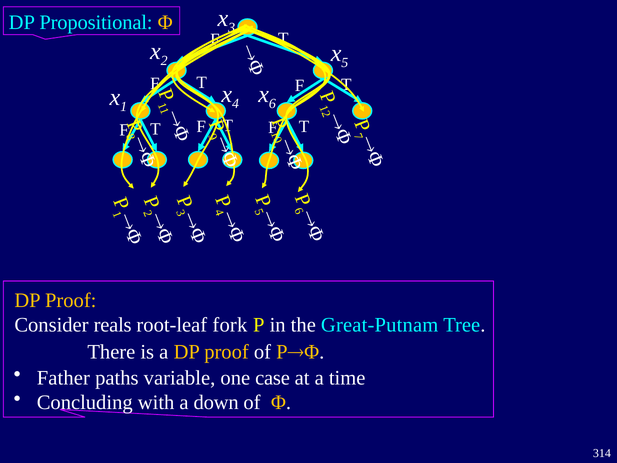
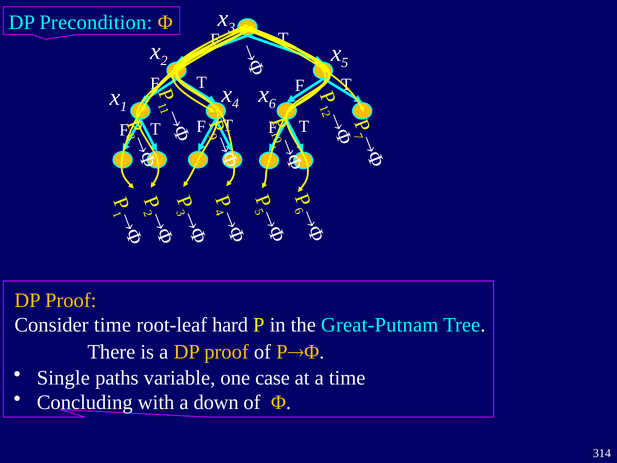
Propositional: Propositional -> Precondition
Consider reals: reals -> time
fork: fork -> hard
Father: Father -> Single
